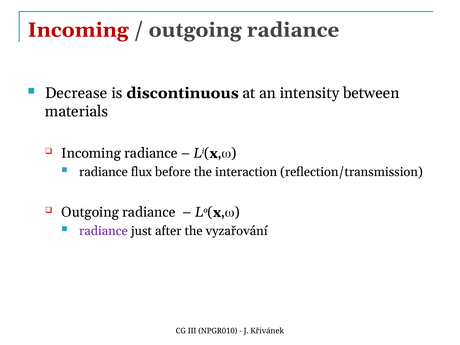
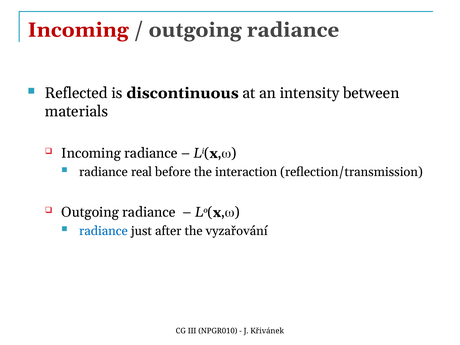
Decrease: Decrease -> Reflected
flux: flux -> real
radiance at (103, 231) colour: purple -> blue
